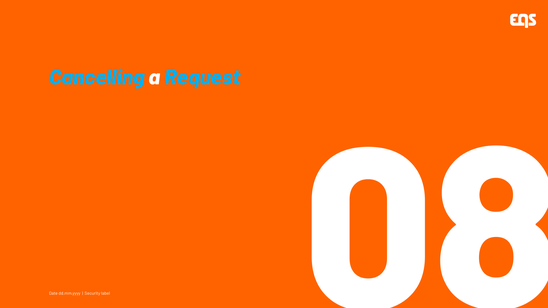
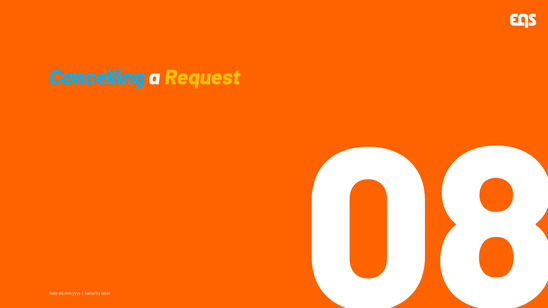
Request colour: light blue -> yellow
